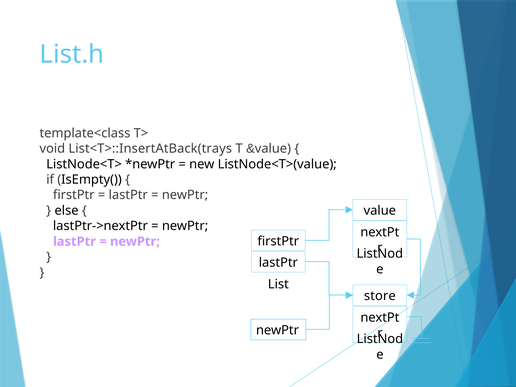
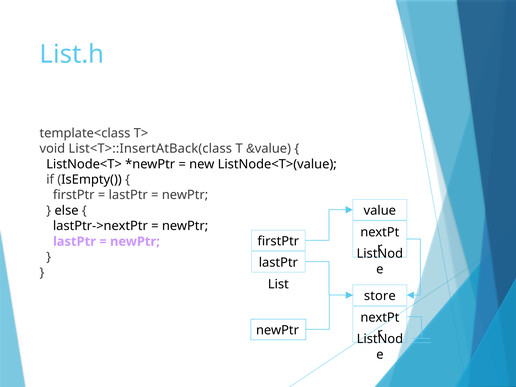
List<T>::InsertAtBack(trays: List<T>::InsertAtBack(trays -> List<T>::InsertAtBack(class
